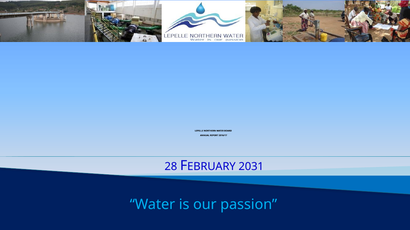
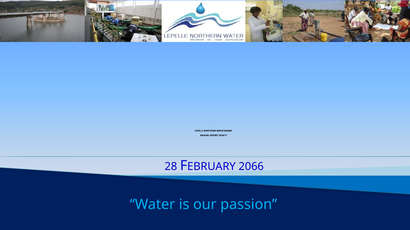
2031: 2031 -> 2066
